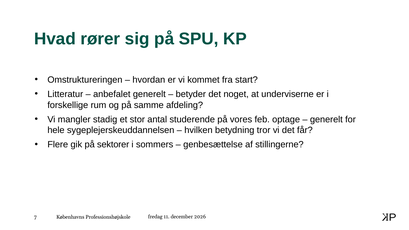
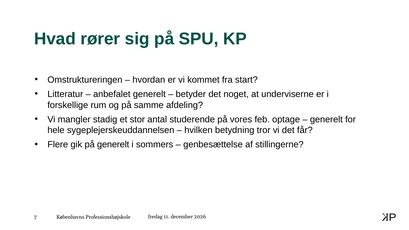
på sektorer: sektorer -> generelt
